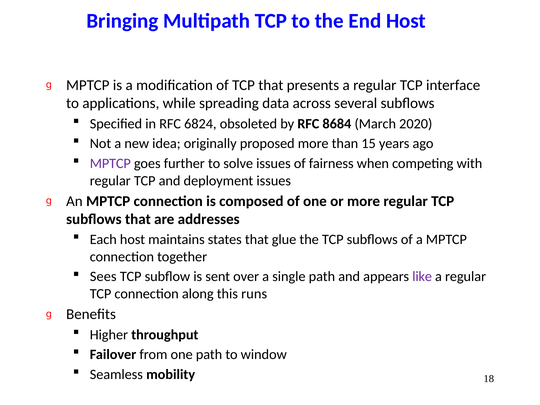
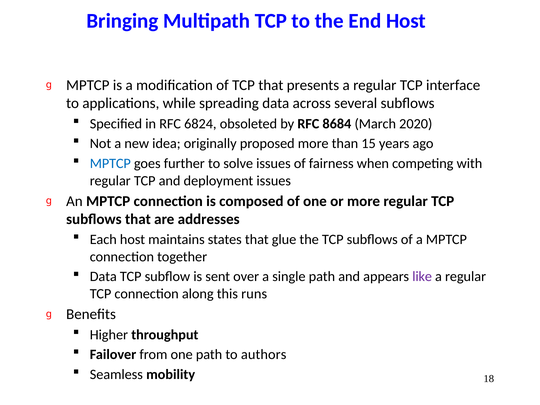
MPTCP at (110, 164) colour: purple -> blue
Sees at (103, 277): Sees -> Data
window: window -> authors
